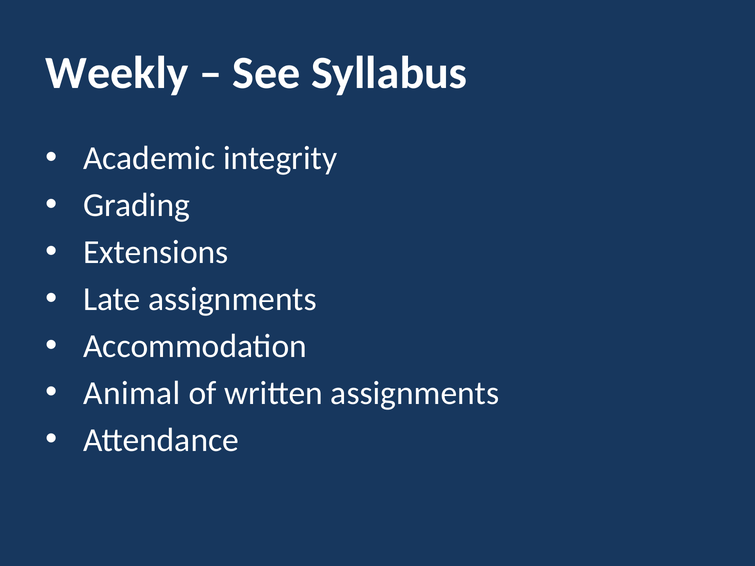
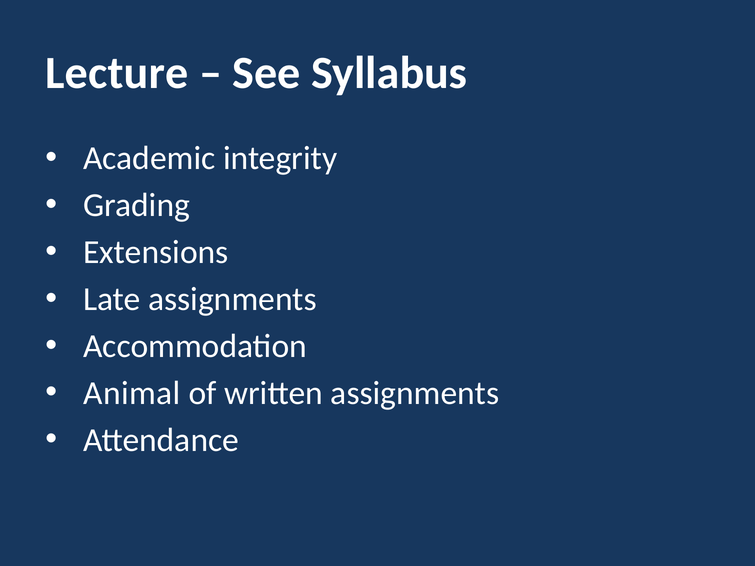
Weekly: Weekly -> Lecture
